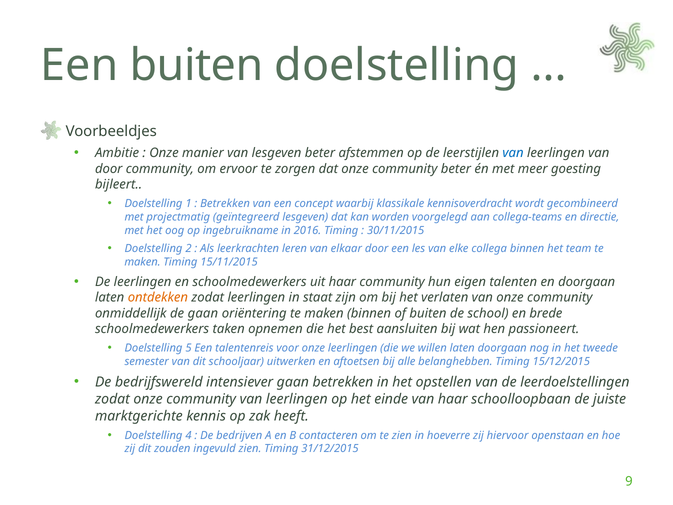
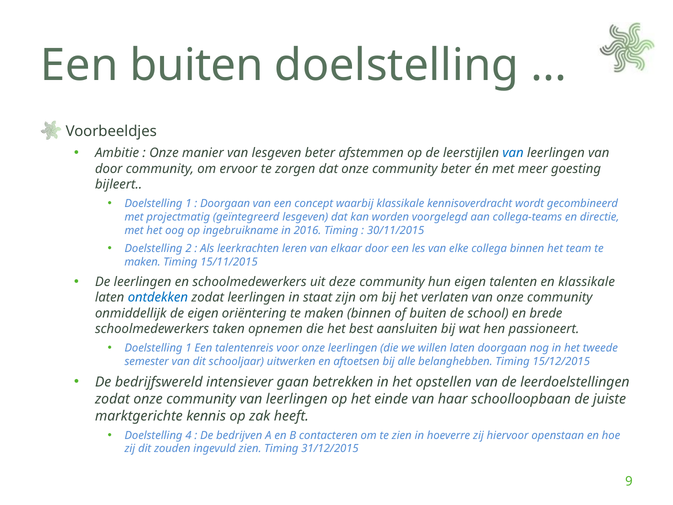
Betrekken at (225, 203): Betrekken -> Doorgaan
uit haar: haar -> deze
en doorgaan: doorgaan -> klassikale
ontdekken colour: orange -> blue
de gaan: gaan -> eigen
5 at (188, 348): 5 -> 1
